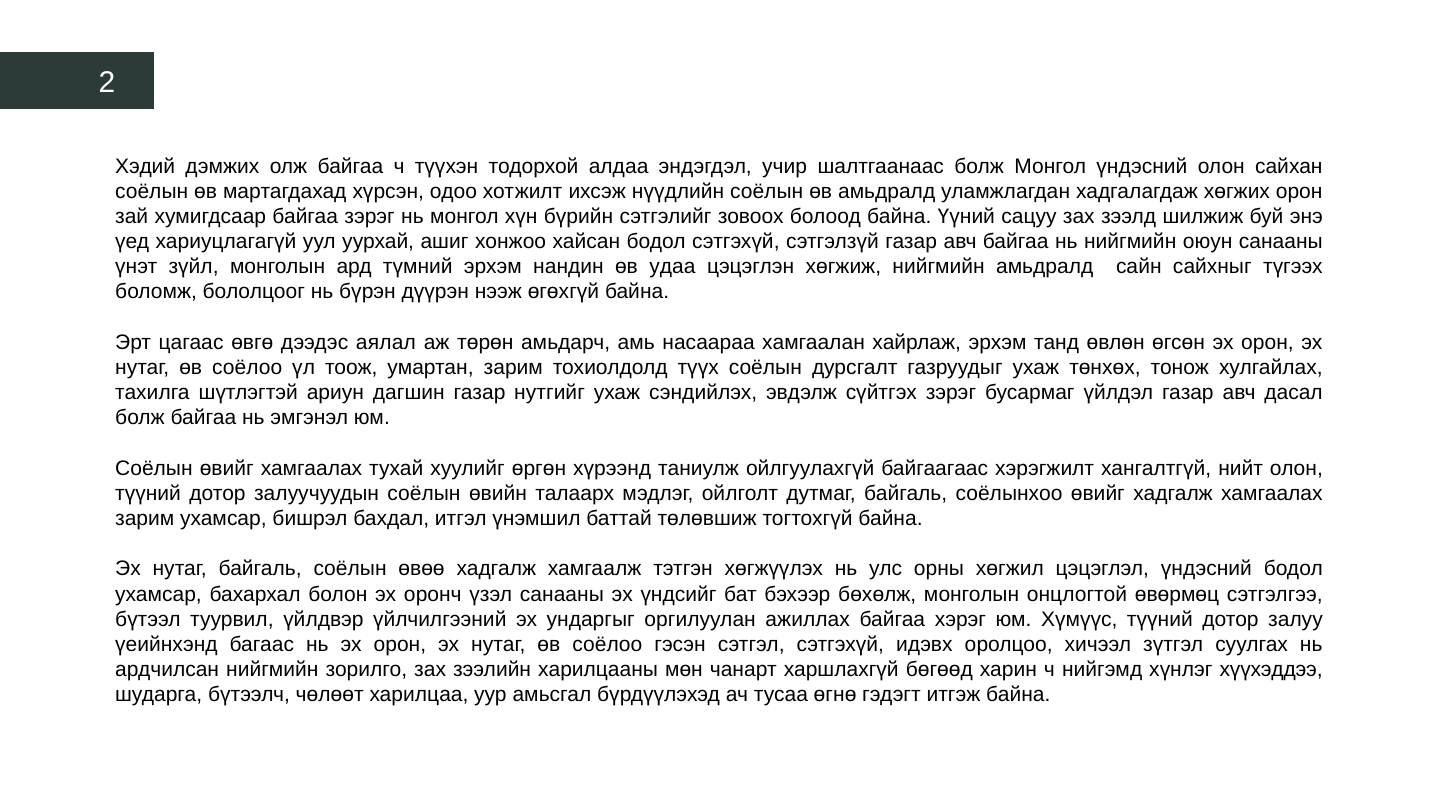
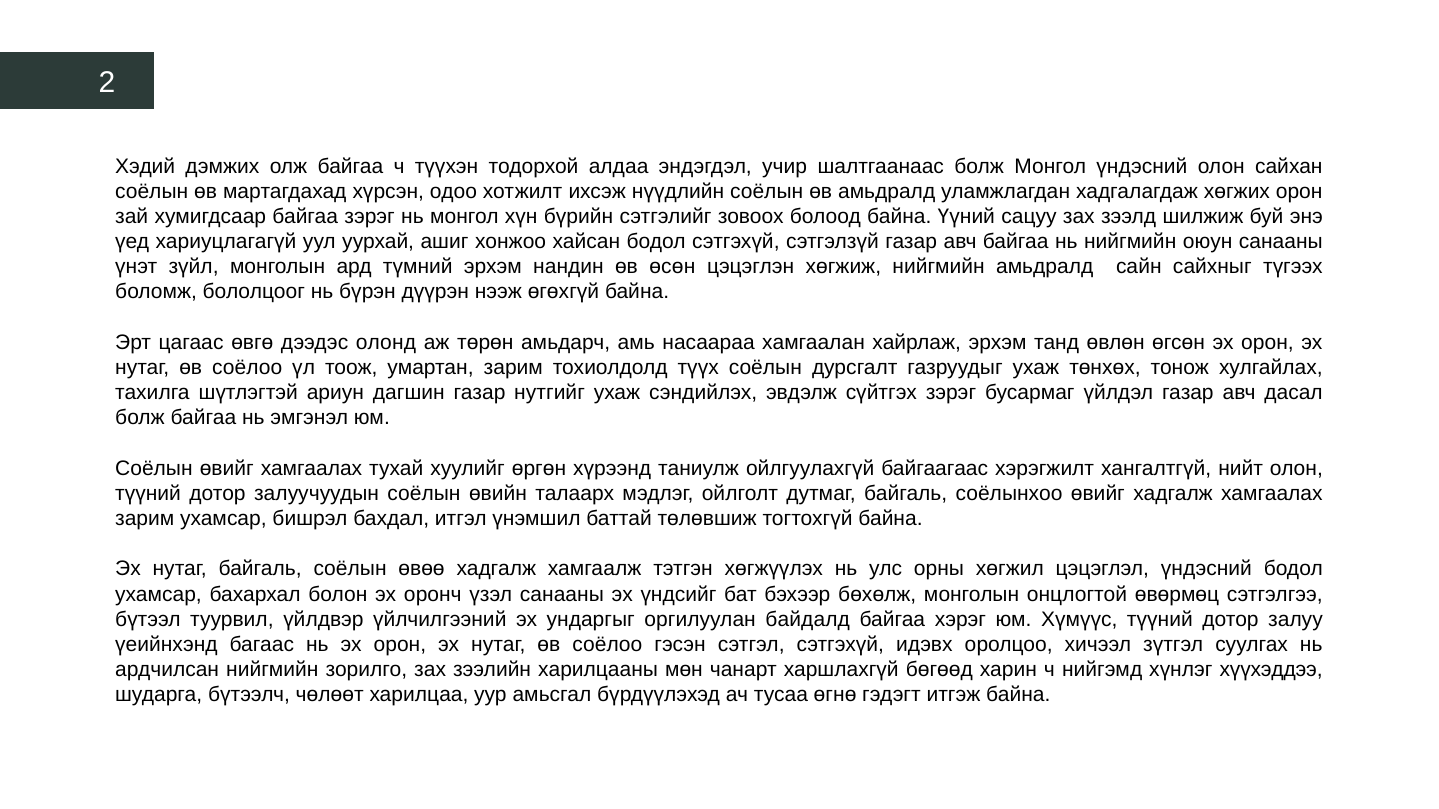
удаа: удаа -> өсөн
аялал: аялал -> олонд
ажиллах: ажиллах -> байдалд
